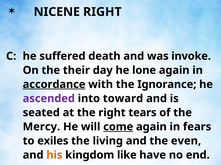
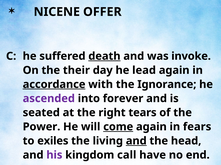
NICENE RIGHT: RIGHT -> OFFER
death underline: none -> present
lone: lone -> lead
toward: toward -> forever
Mercy: Mercy -> Power
and at (136, 141) underline: none -> present
even: even -> head
his colour: orange -> purple
like: like -> call
